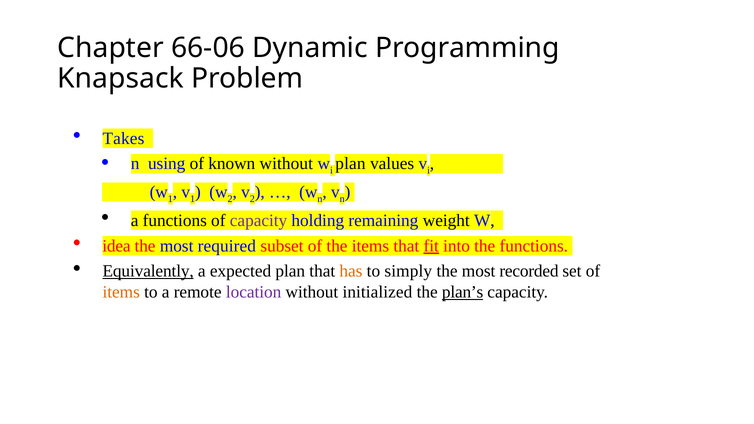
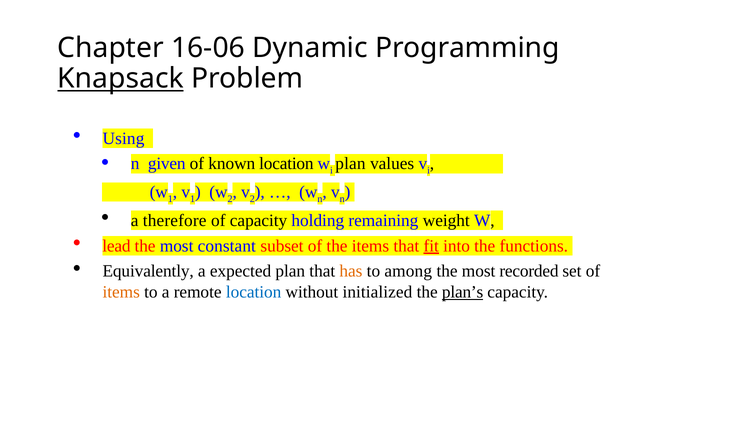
66-06: 66-06 -> 16-06
Knapsack underline: none -> present
Takes: Takes -> Using
using: using -> given
known without: without -> location
a functions: functions -> therefore
capacity at (259, 220) colour: purple -> black
idea: idea -> lead
required: required -> constant
Equivalently underline: present -> none
simply: simply -> among
location at (254, 292) colour: purple -> blue
